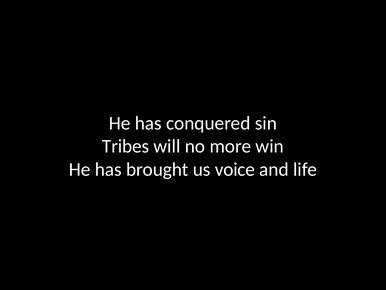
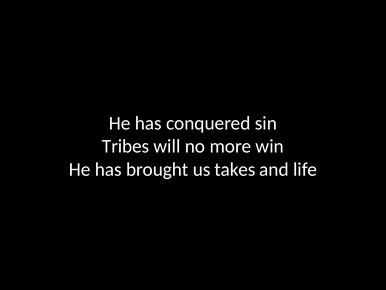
voice: voice -> takes
